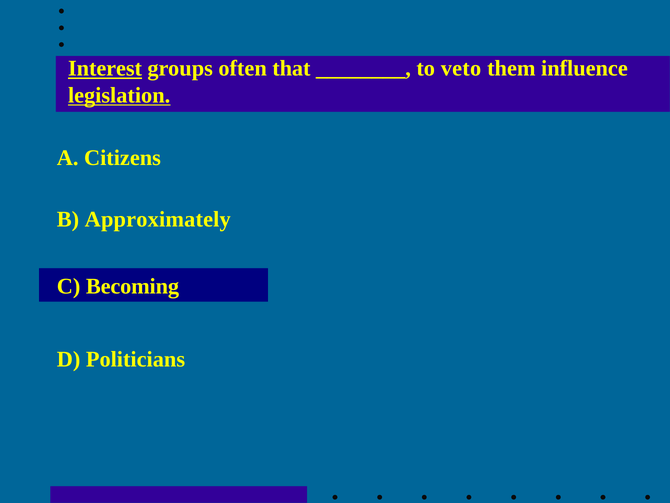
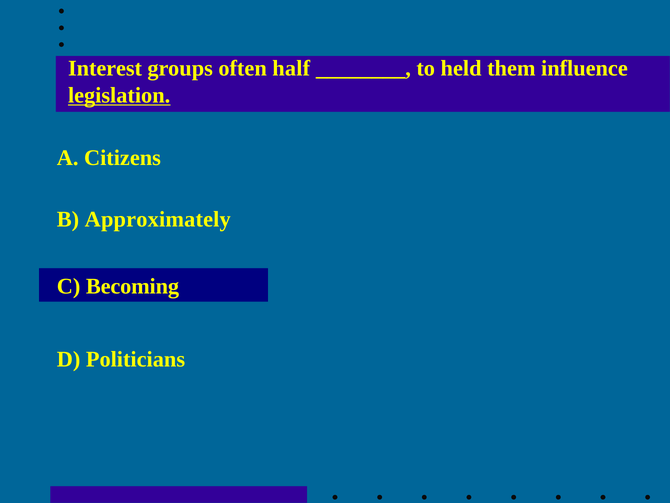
Interest underline: present -> none
that: that -> half
veto: veto -> held
